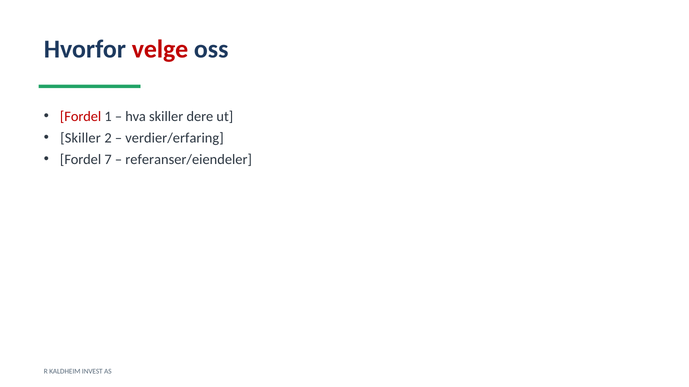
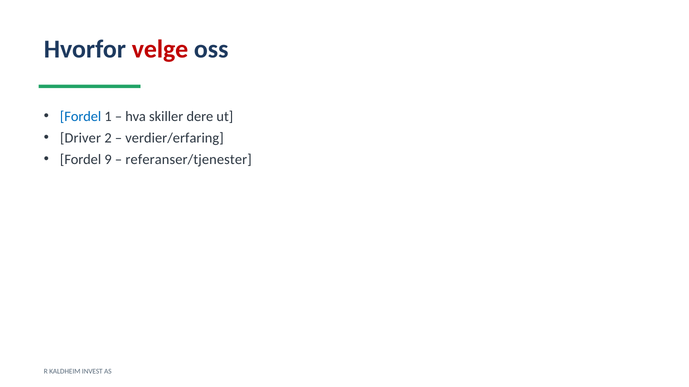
Fordel at (81, 117) colour: red -> blue
Skiller at (81, 138): Skiller -> Driver
7: 7 -> 9
referanser/eiendeler: referanser/eiendeler -> referanser/tjenester
